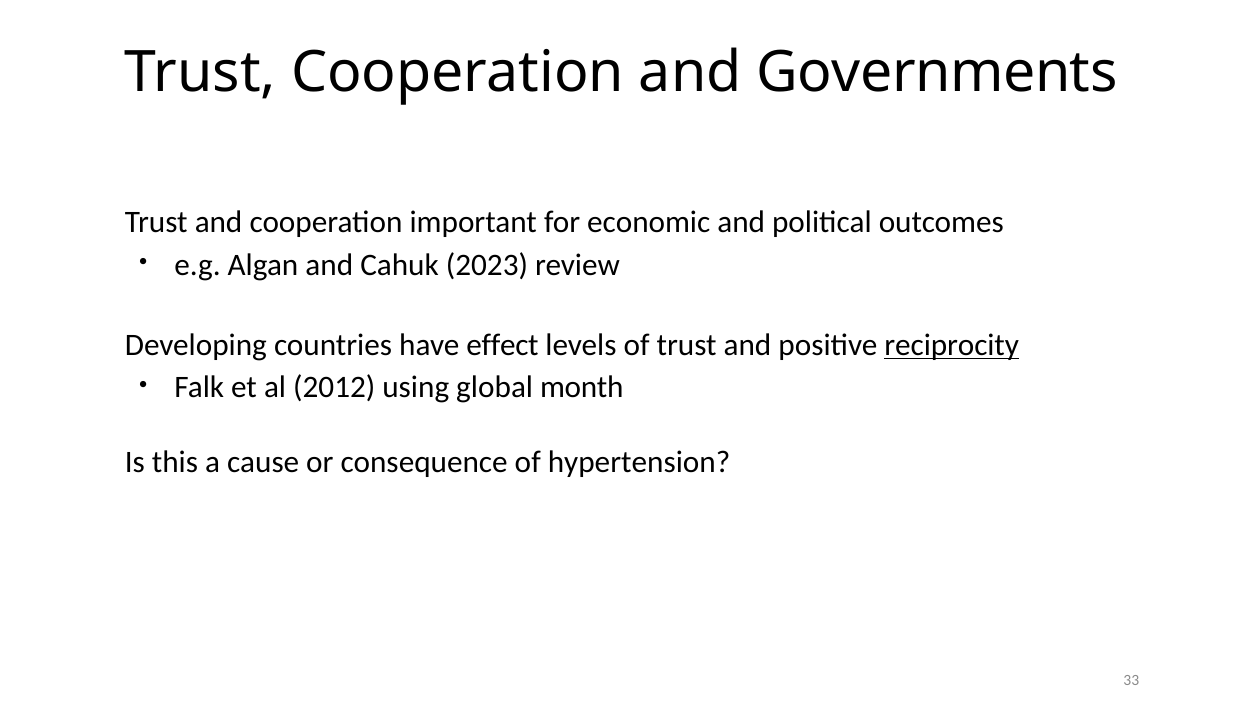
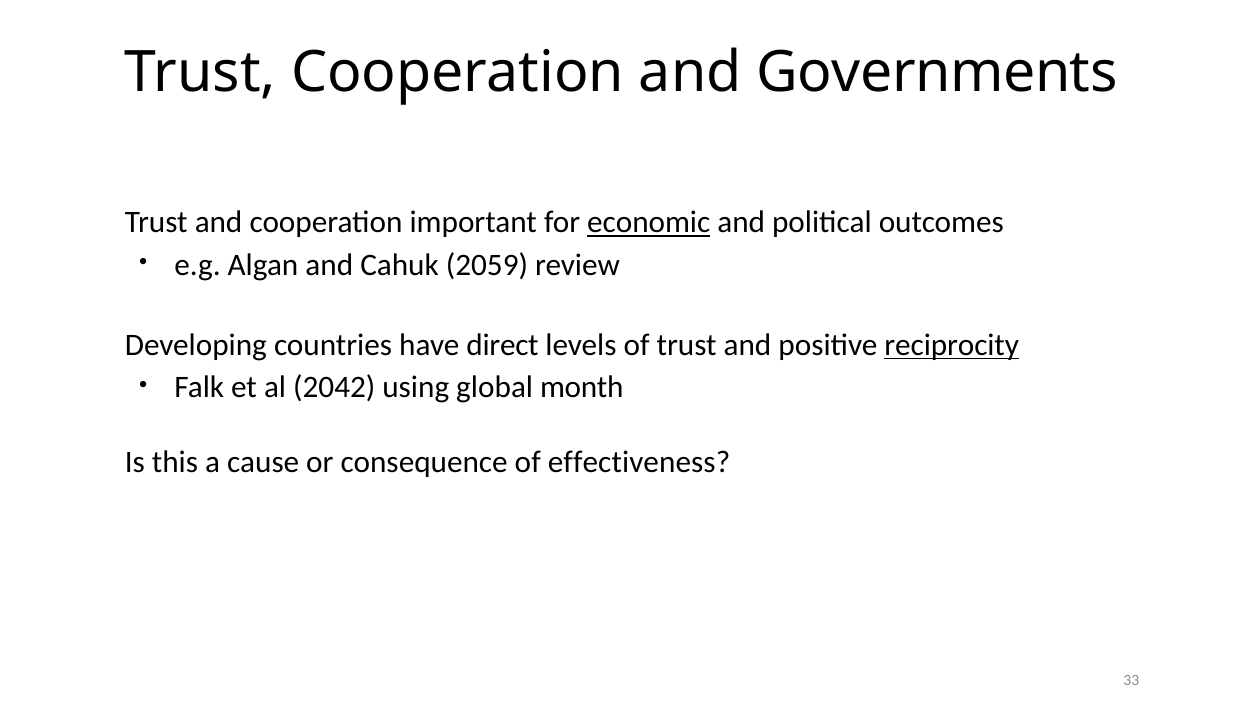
economic underline: none -> present
2023: 2023 -> 2059
effect: effect -> direct
2012: 2012 -> 2042
hypertension: hypertension -> effectiveness
